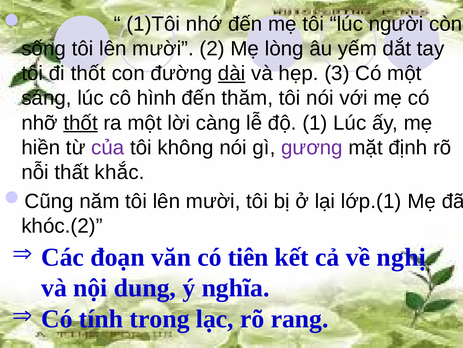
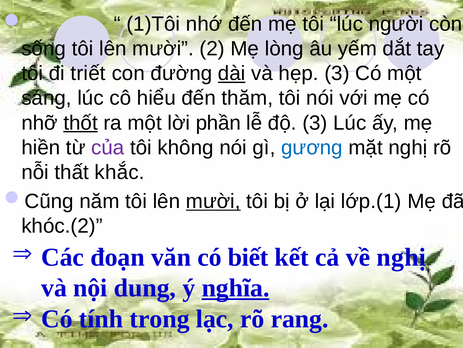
đi thốt: thốt -> triết
hình: hình -> hiểu
càng: càng -> phần
độ 1: 1 -> 3
gương colour: purple -> blue
mặt định: định -> nghị
mười at (213, 201) underline: none -> present
tiên: tiên -> biết
nghĩa underline: none -> present
